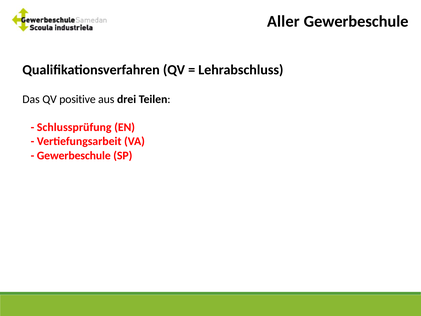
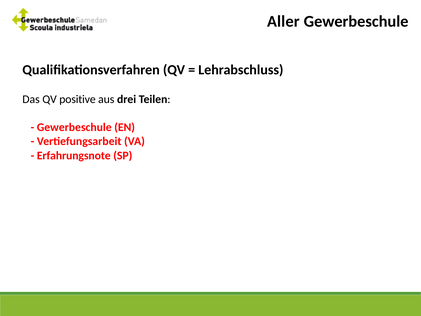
Schlussprüfung at (74, 127): Schlussprüfung -> Gewerbeschule
Gewerbeschule at (74, 155): Gewerbeschule -> Erfahrungsnote
